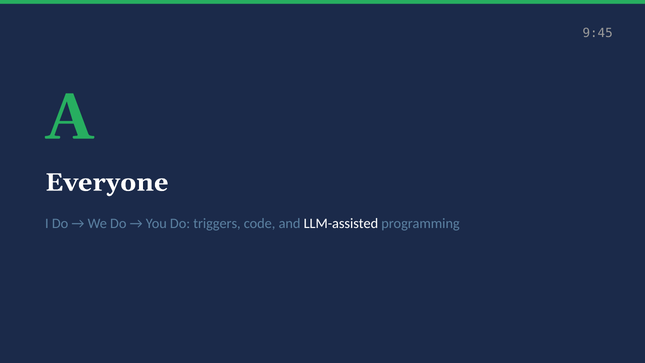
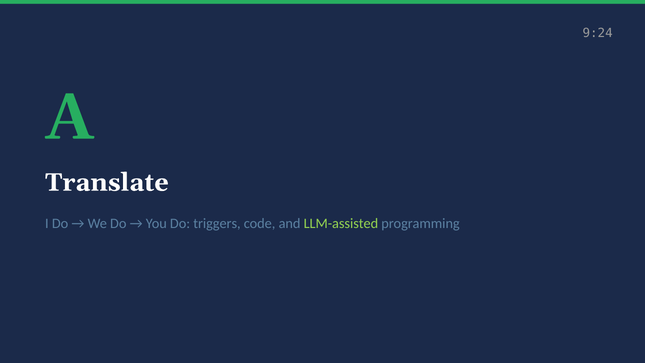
9:45: 9:45 -> 9:24
Everyone: Everyone -> Translate
LLM-assisted colour: white -> light green
